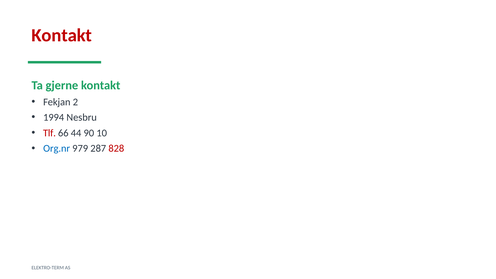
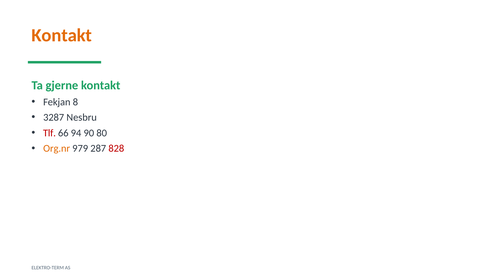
Kontakt at (62, 35) colour: red -> orange
2: 2 -> 8
1994: 1994 -> 3287
44: 44 -> 94
10: 10 -> 80
Org.nr colour: blue -> orange
